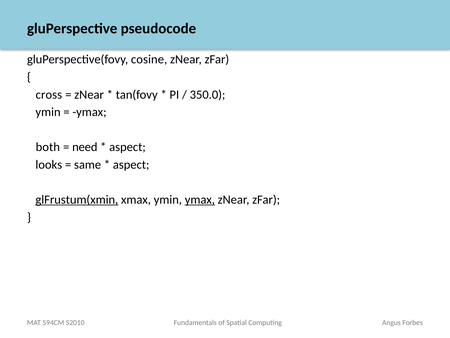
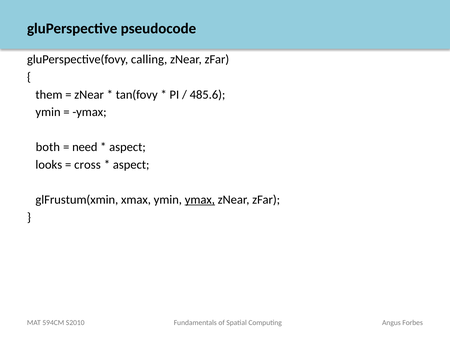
cosine: cosine -> calling
cross: cross -> them
350.0: 350.0 -> 485.6
same: same -> cross
glFrustum(xmin underline: present -> none
